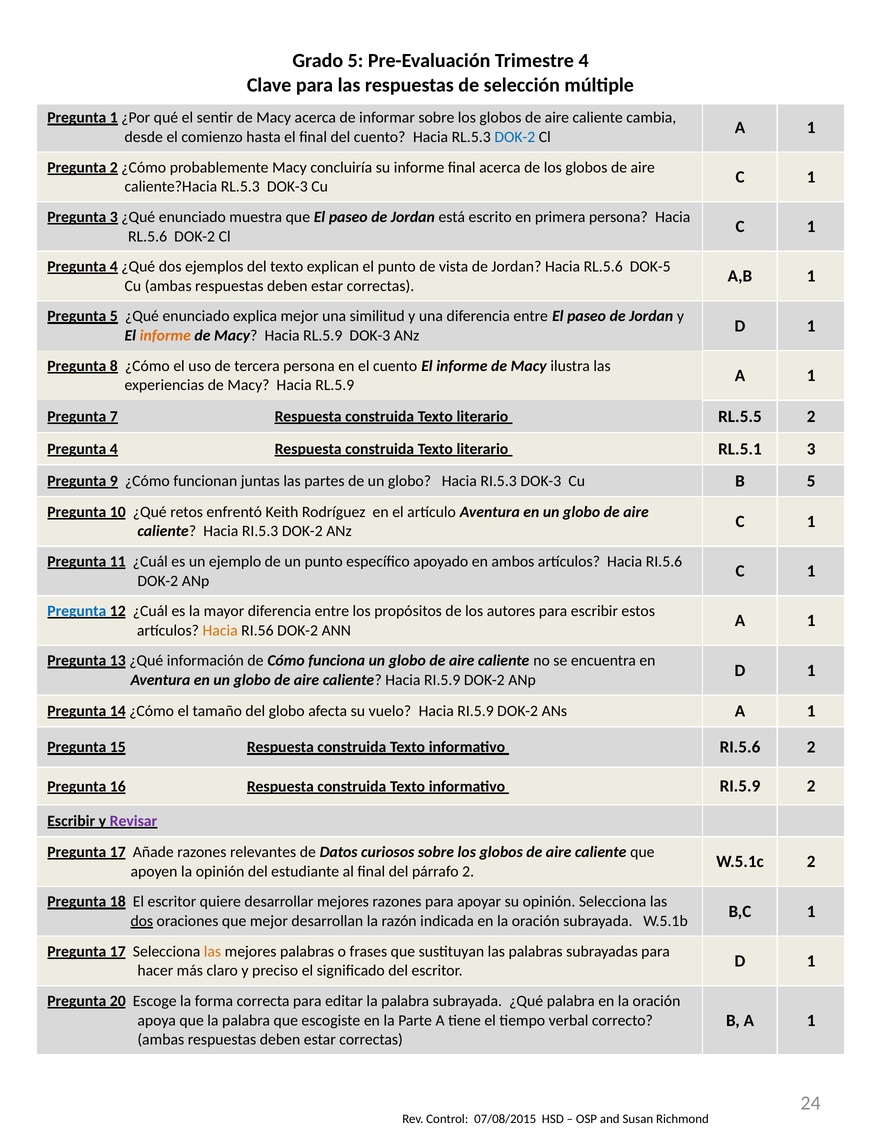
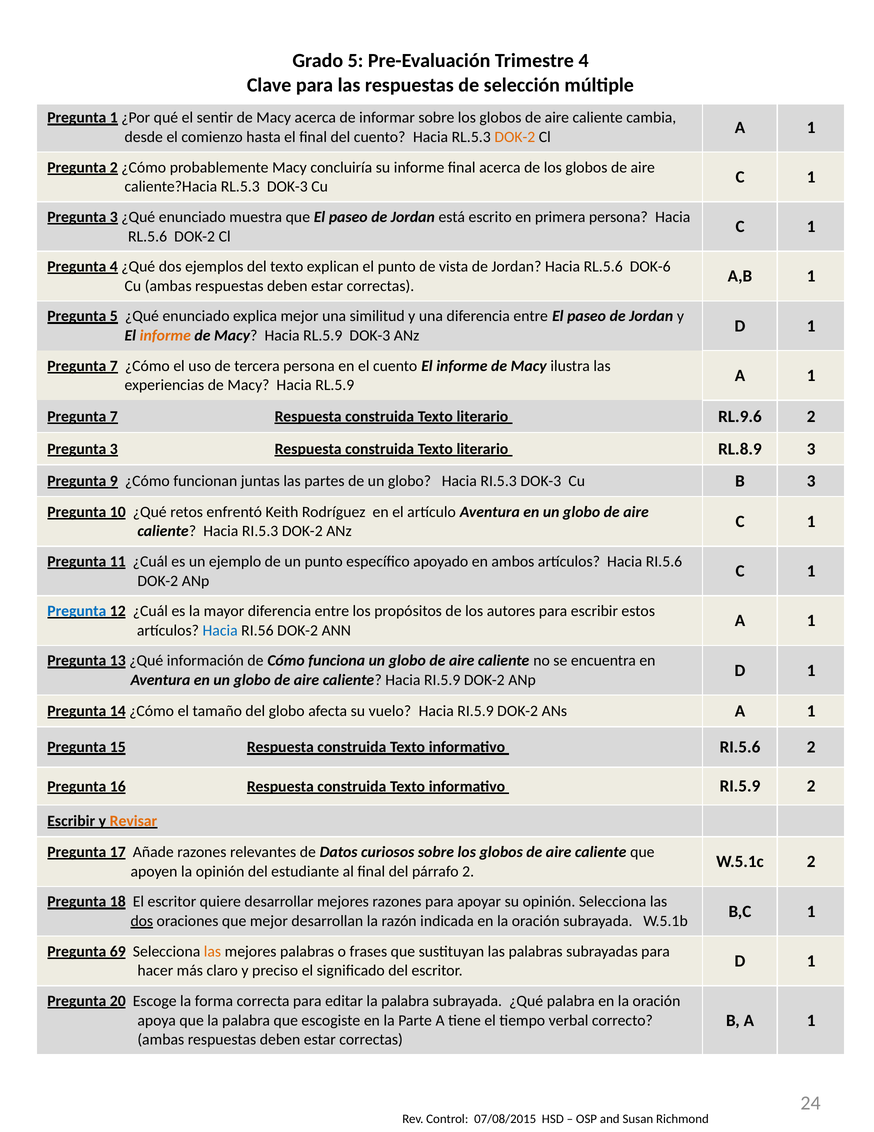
DOK-2 at (515, 137) colour: blue -> orange
DOK-5: DOK-5 -> DOK-6
8 at (114, 366): 8 -> 7
RL.5.5: RL.5.5 -> RL.9.6
4 at (114, 448): 4 -> 3
RL.5.1: RL.5.1 -> RL.8.9
B 5: 5 -> 3
Hacia at (220, 630) colour: orange -> blue
Revisar colour: purple -> orange
17 at (118, 951): 17 -> 69
